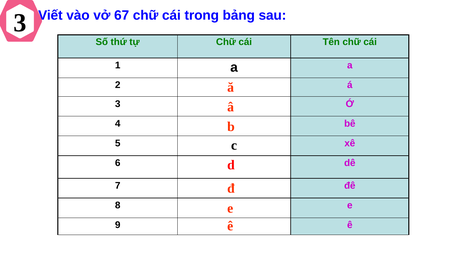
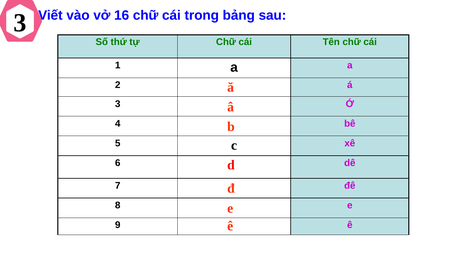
67: 67 -> 16
